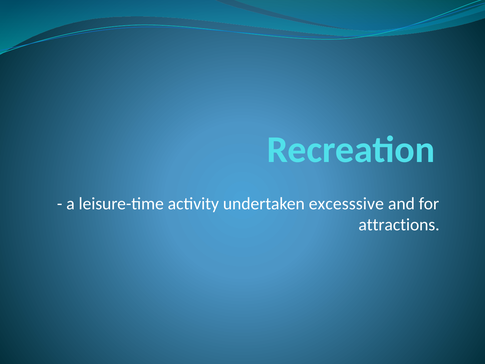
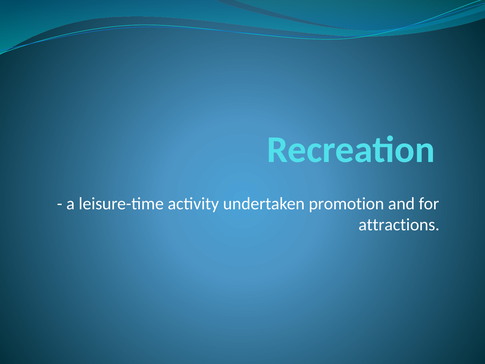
excesssive: excesssive -> promotion
